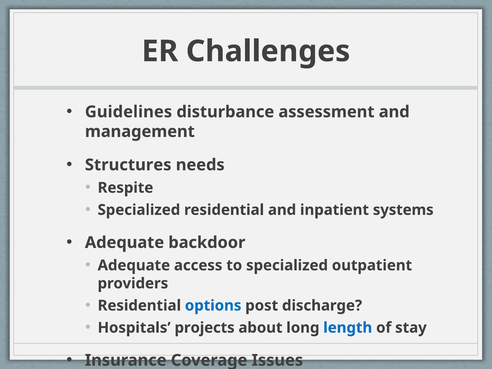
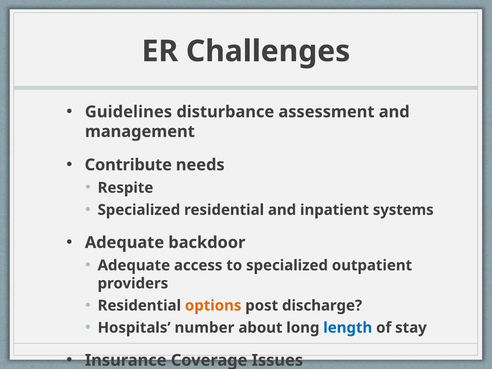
Structures: Structures -> Contribute
options colour: blue -> orange
projects: projects -> number
